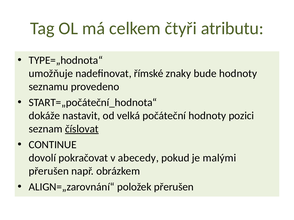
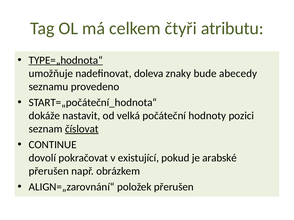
TYPE=„hodnota“ underline: none -> present
římské: římské -> doleva
bude hodnoty: hodnoty -> abecedy
abecedy: abecedy -> existující
malými: malými -> arabské
